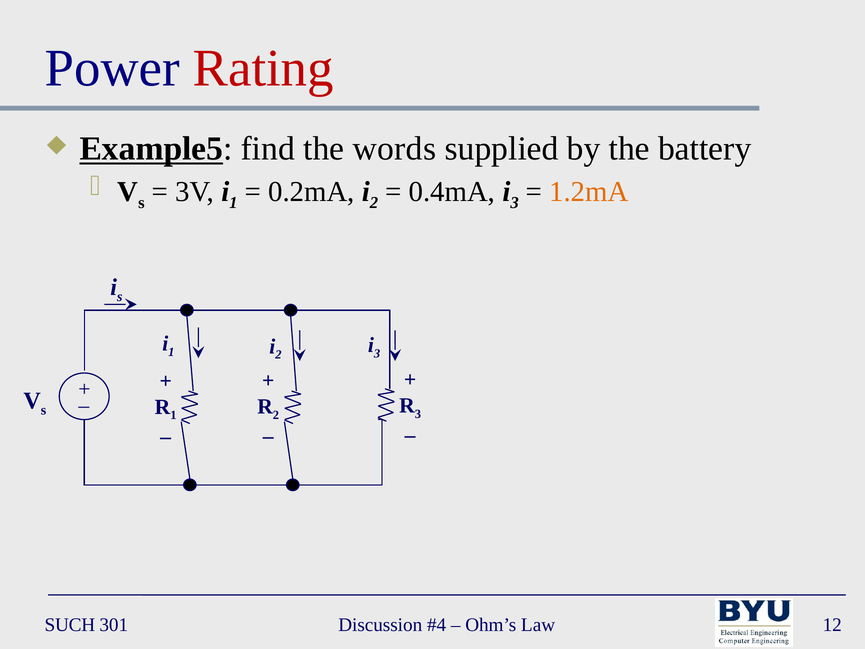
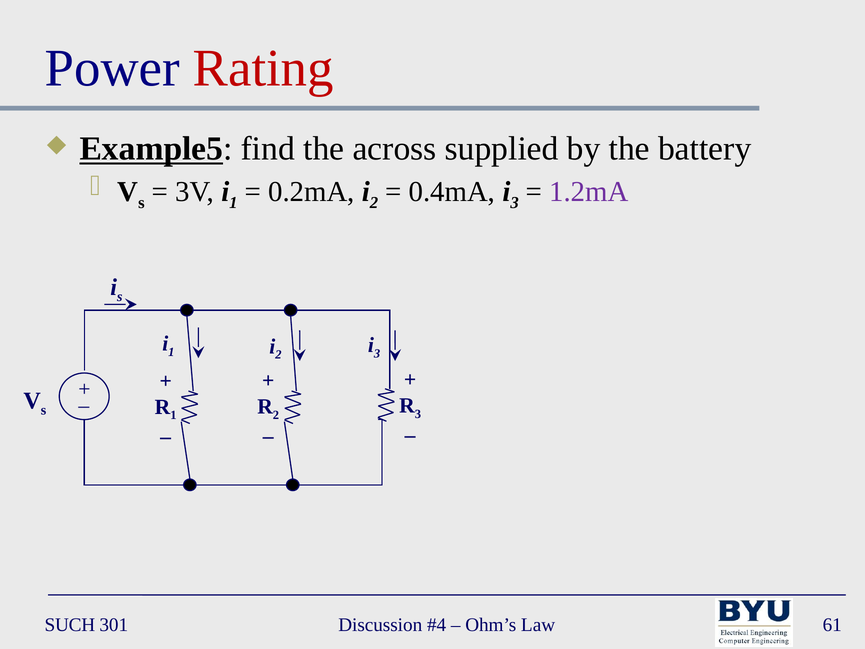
words: words -> across
1.2mA colour: orange -> purple
12: 12 -> 61
